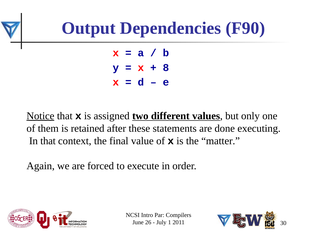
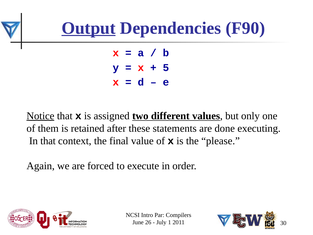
Output underline: none -> present
8: 8 -> 5
matter: matter -> please
